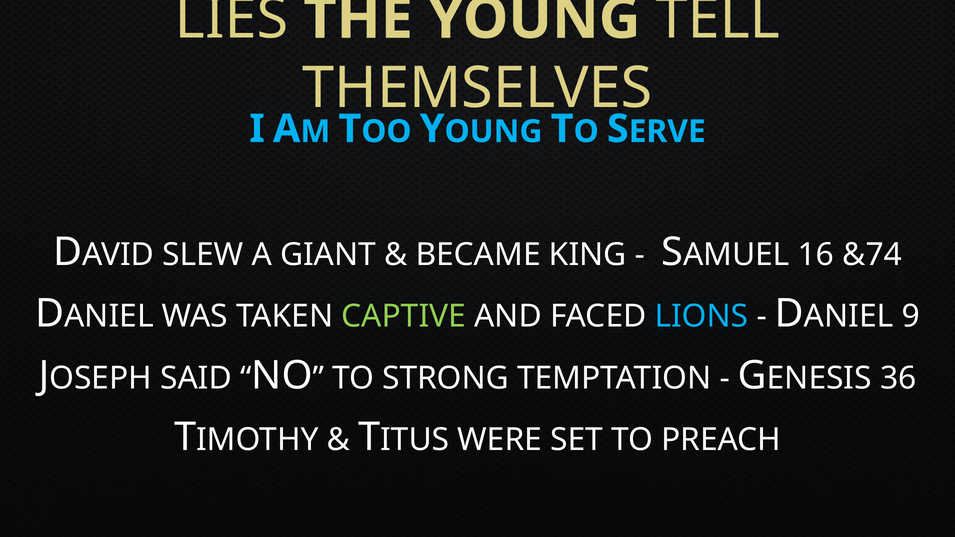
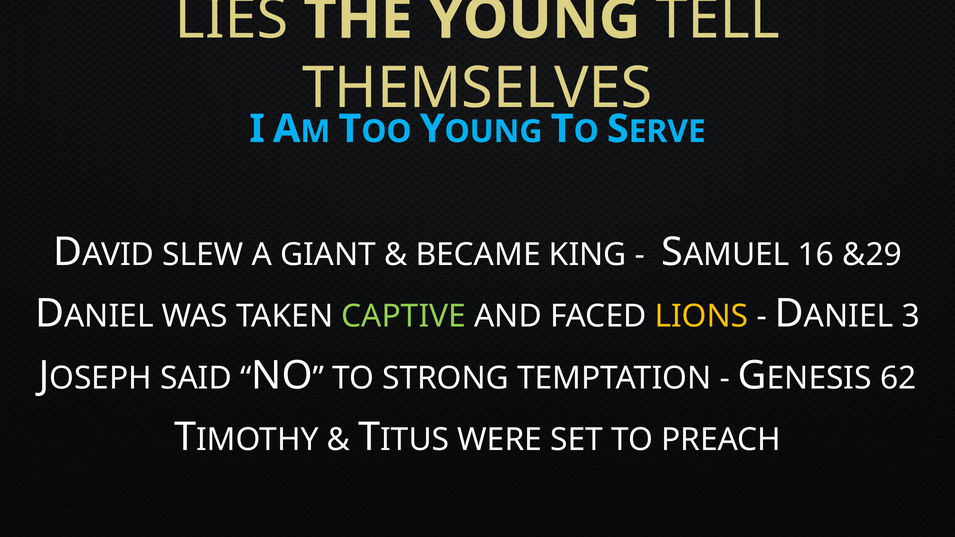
&74: &74 -> &29
LIONS colour: light blue -> yellow
9: 9 -> 3
36: 36 -> 62
